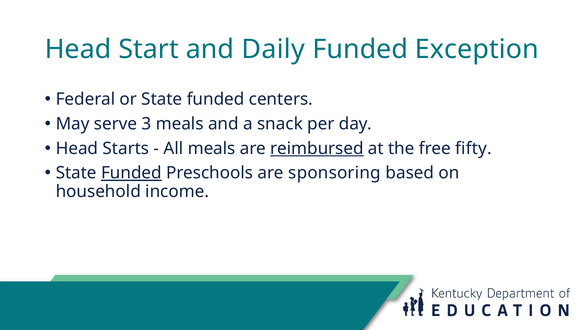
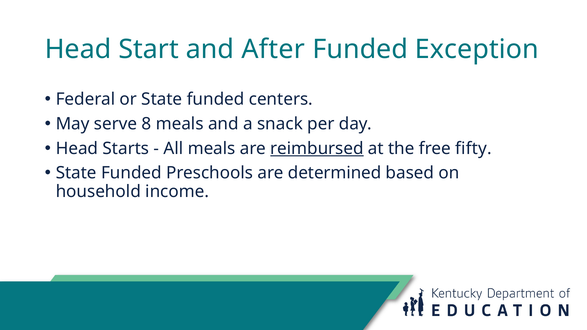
Daily: Daily -> After
3: 3 -> 8
Funded at (131, 173) underline: present -> none
sponsoring: sponsoring -> determined
